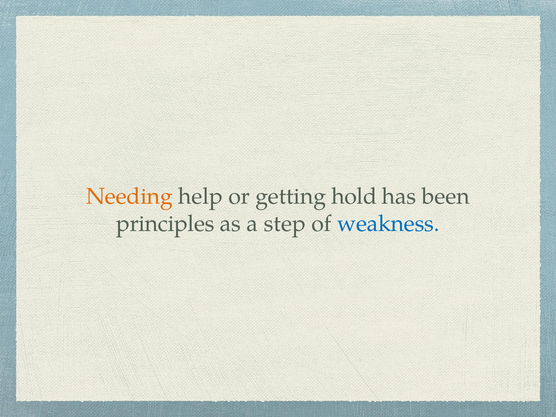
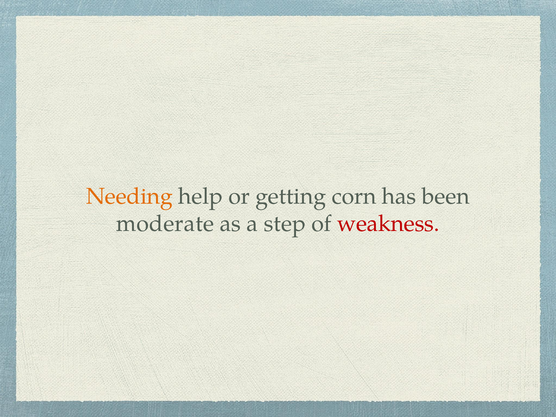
hold: hold -> corn
principles: principles -> moderate
weakness colour: blue -> red
